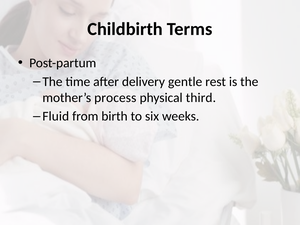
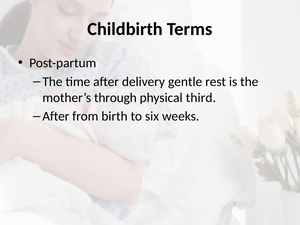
process: process -> through
Fluid at (56, 116): Fluid -> After
